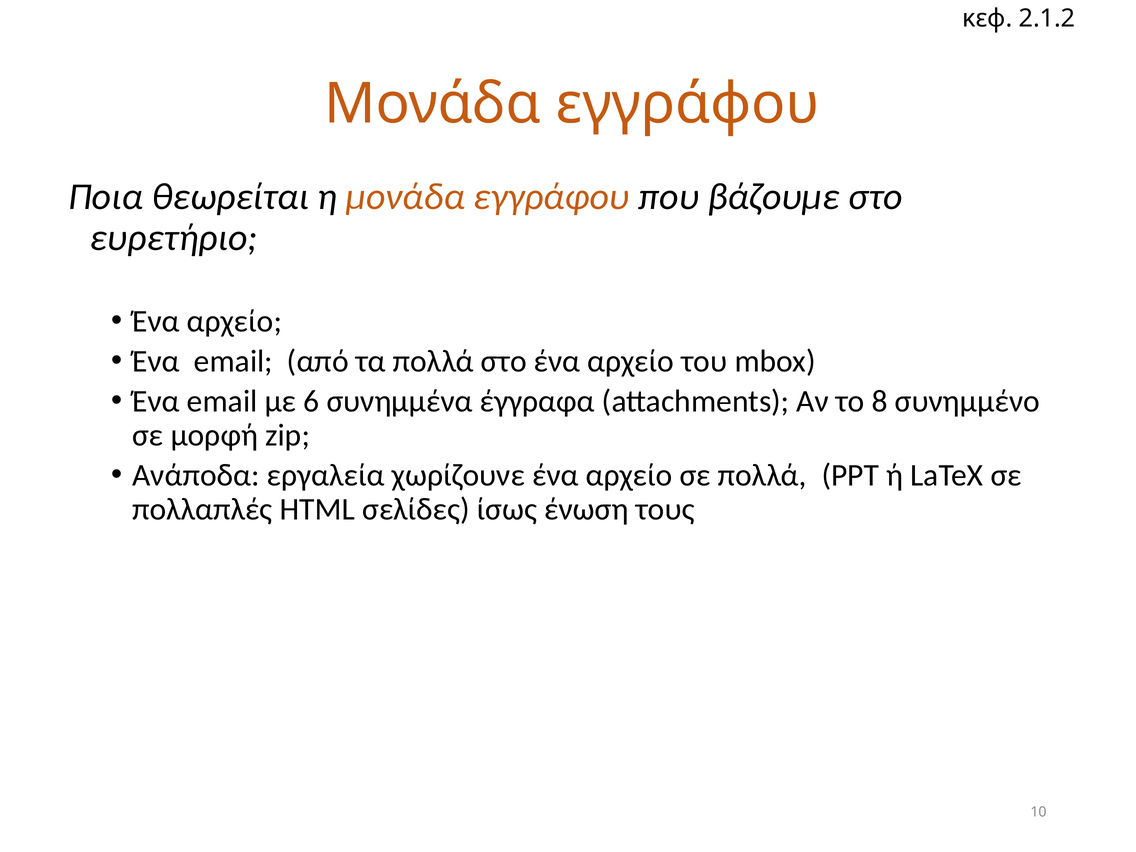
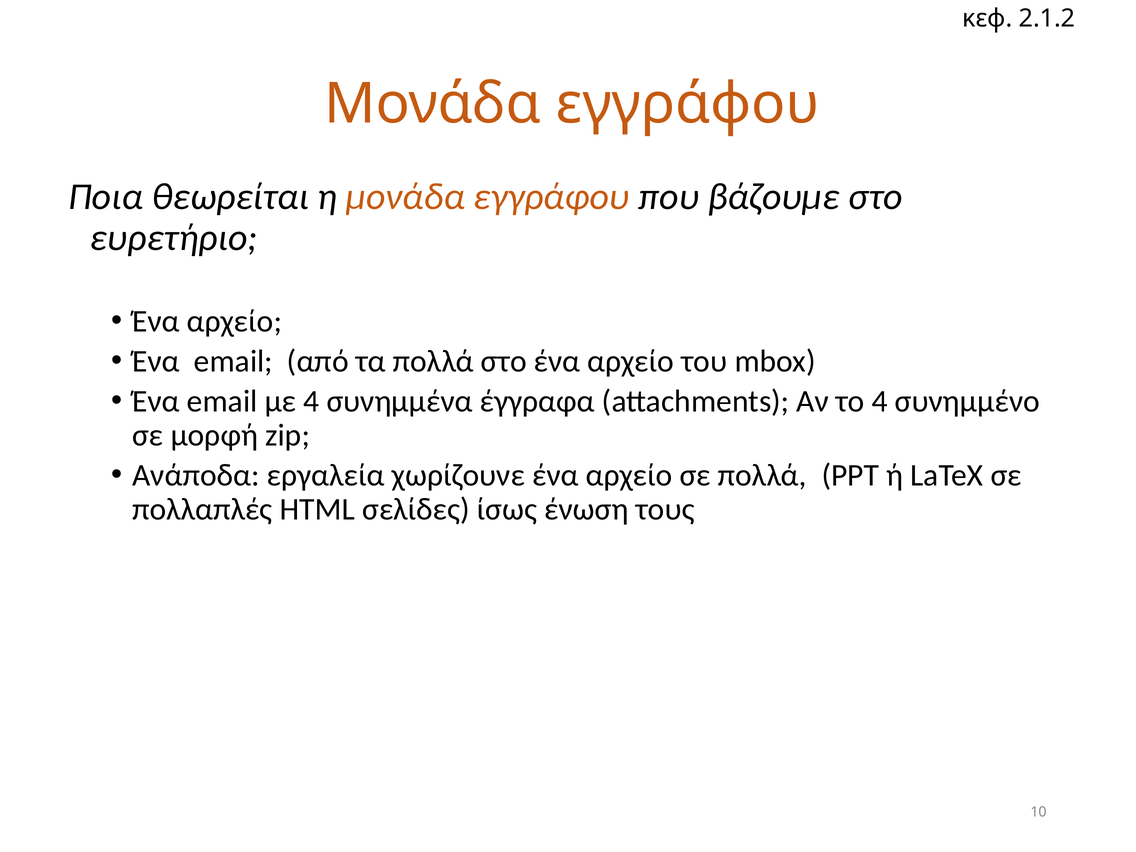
με 6: 6 -> 4
το 8: 8 -> 4
